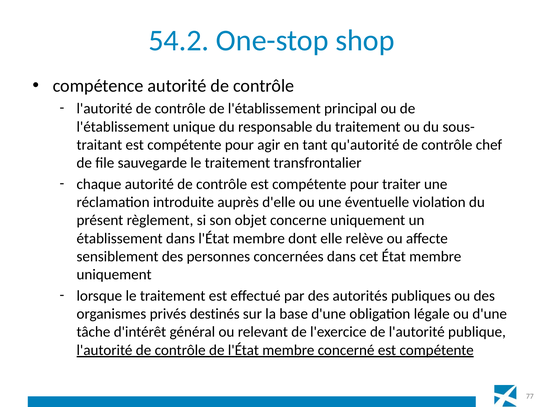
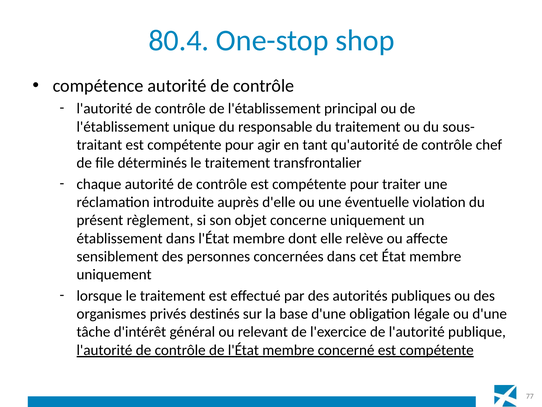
54.2: 54.2 -> 80.4
sauvegarde: sauvegarde -> déterminés
